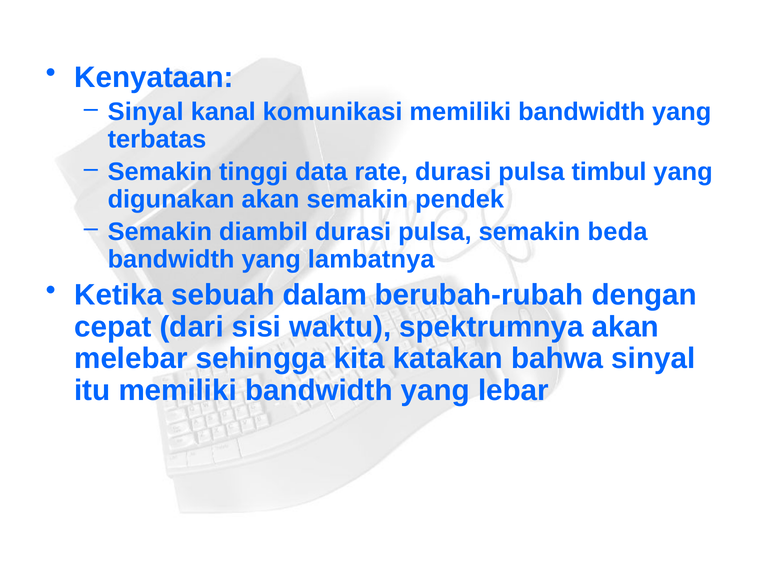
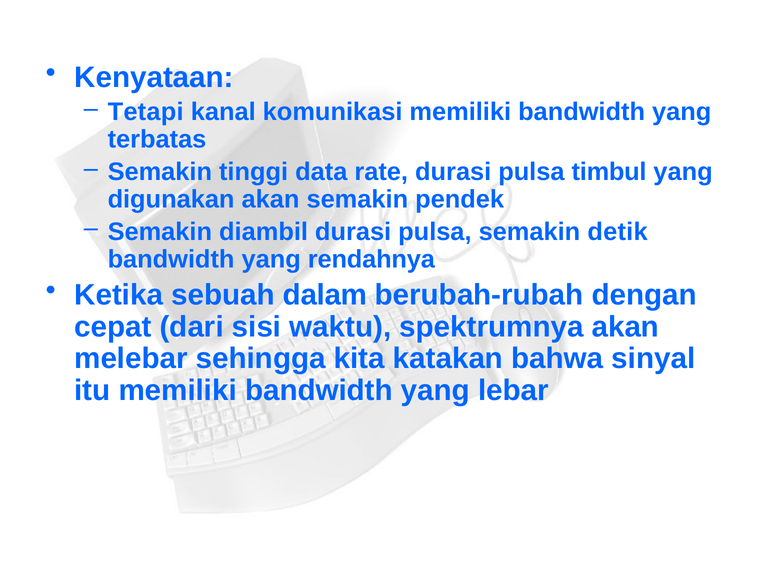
Sinyal at (146, 112): Sinyal -> Tetapi
beda: beda -> detik
lambatnya: lambatnya -> rendahnya
